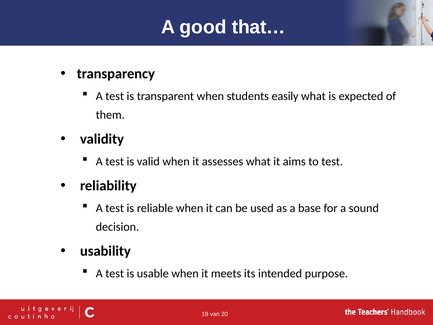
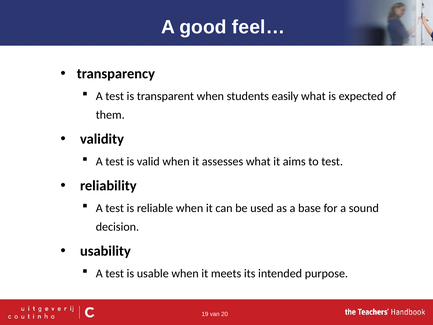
that…: that… -> feel…
